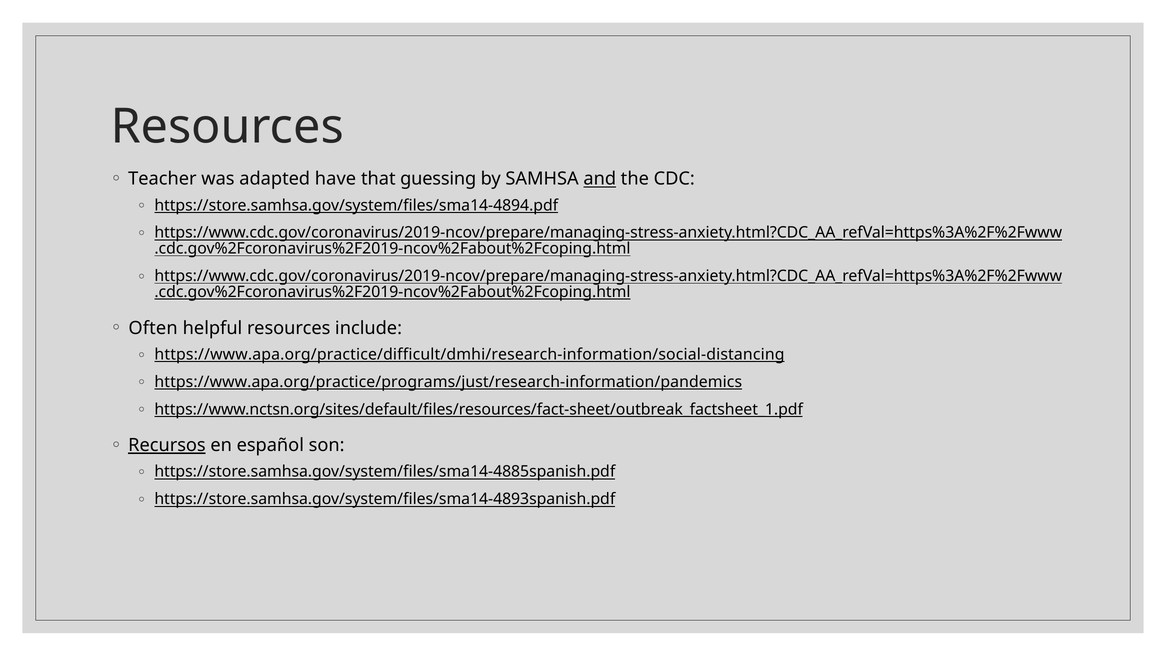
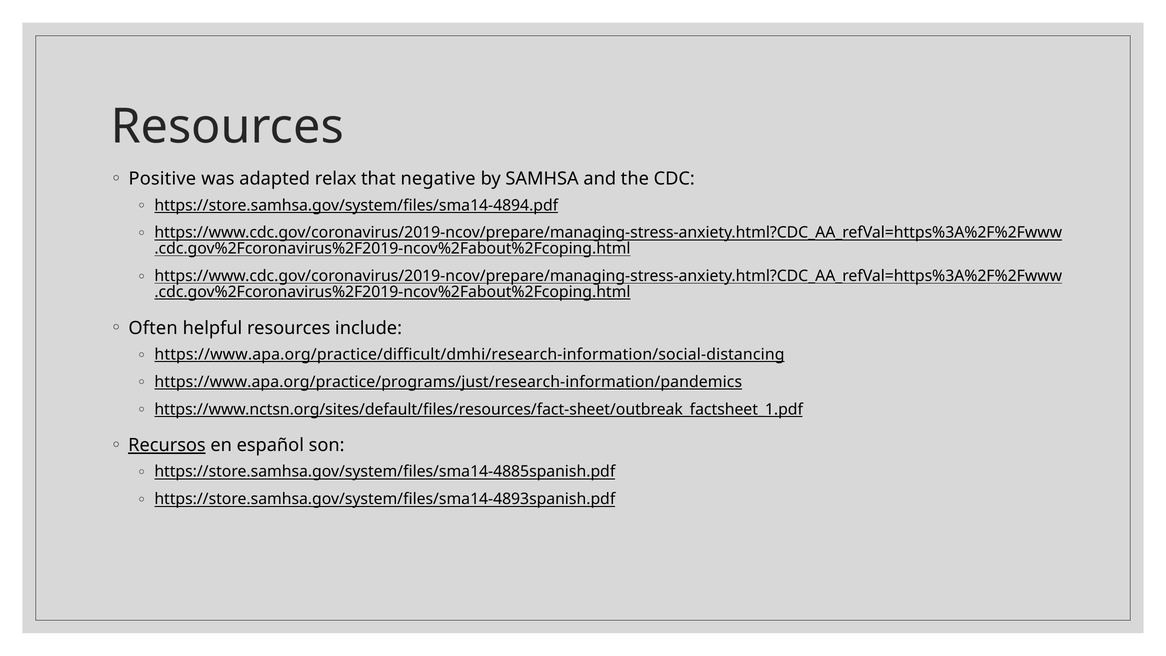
Teacher: Teacher -> Positive
have: have -> relax
guessing: guessing -> negative
and underline: present -> none
